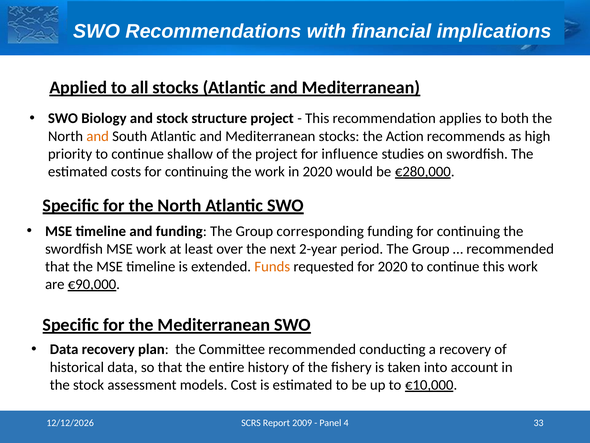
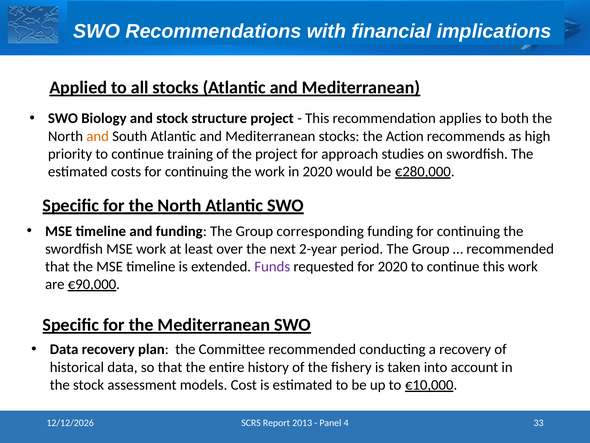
shallow: shallow -> training
influence: influence -> approach
Funds colour: orange -> purple
2009: 2009 -> 2013
